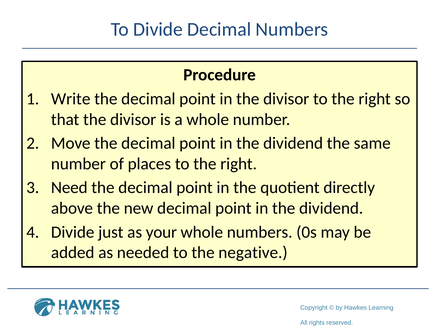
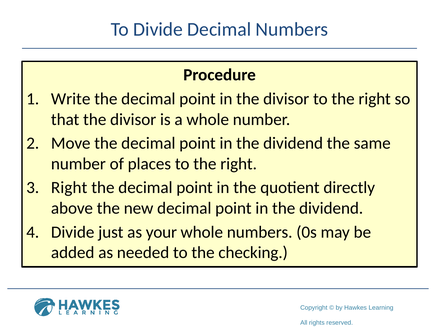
Need at (69, 188): Need -> Right
negative: negative -> checking
